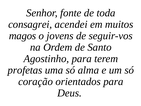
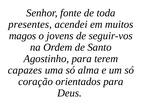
consagrei: consagrei -> presentes
profetas: profetas -> capazes
